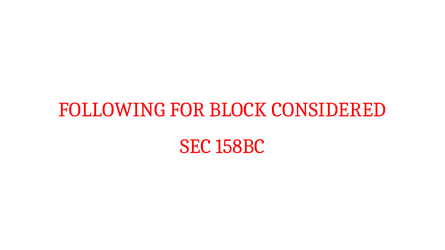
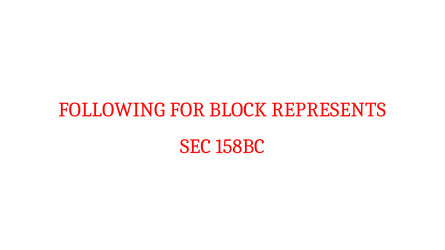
CONSIDERED: CONSIDERED -> REPRESENTS
